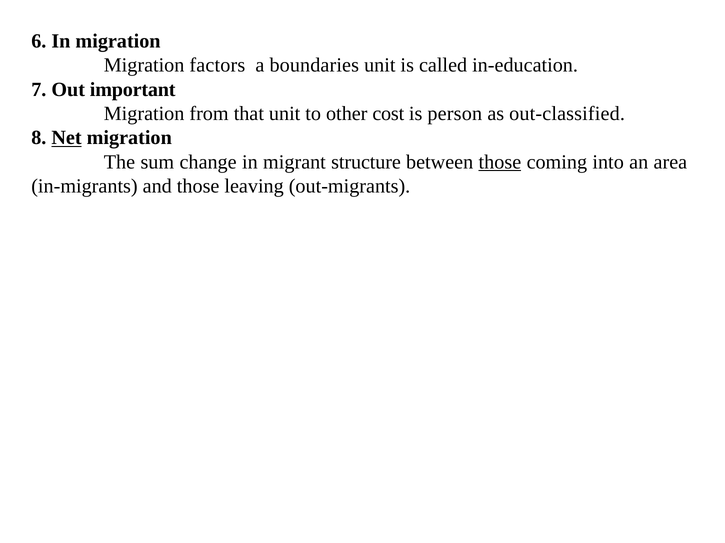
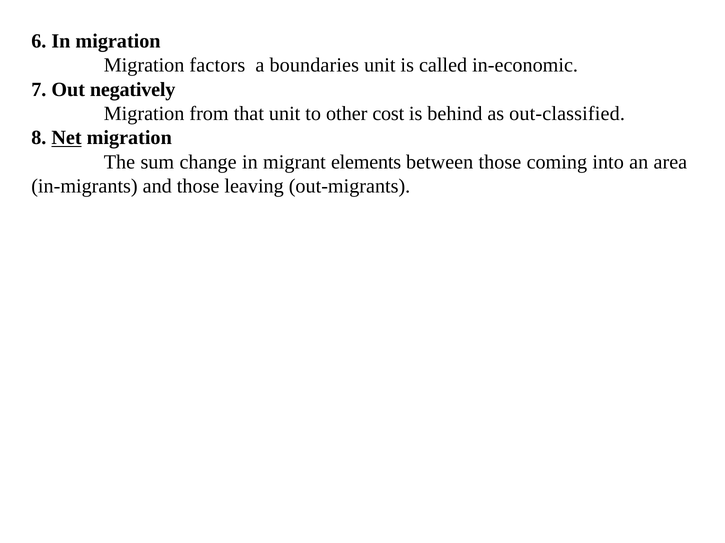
in-education: in-education -> in-economic
important: important -> negatively
person: person -> behind
structure: structure -> elements
those at (500, 162) underline: present -> none
